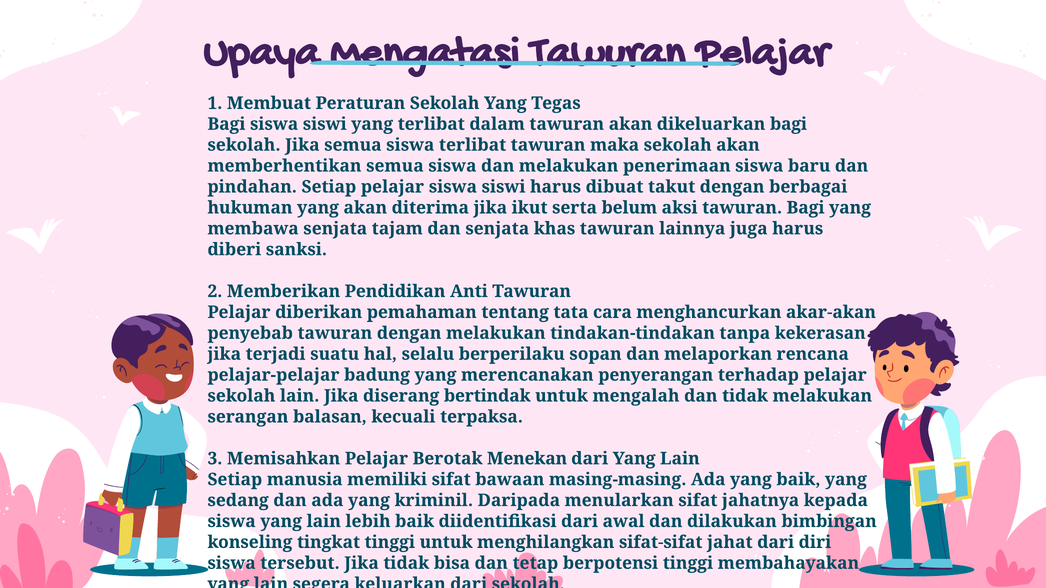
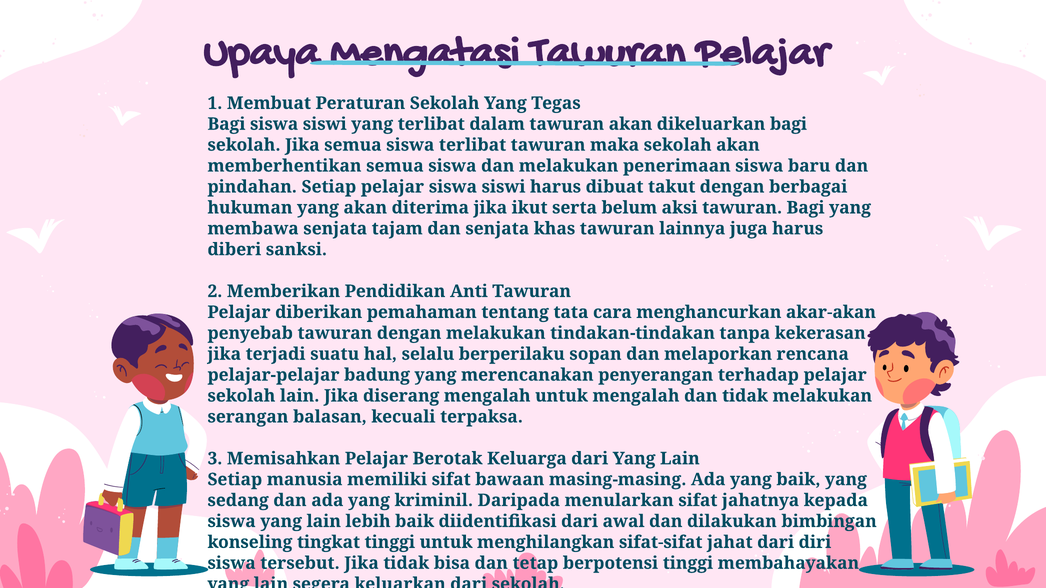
diserang bertindak: bertindak -> mengalah
Menekan: Menekan -> Keluarga
